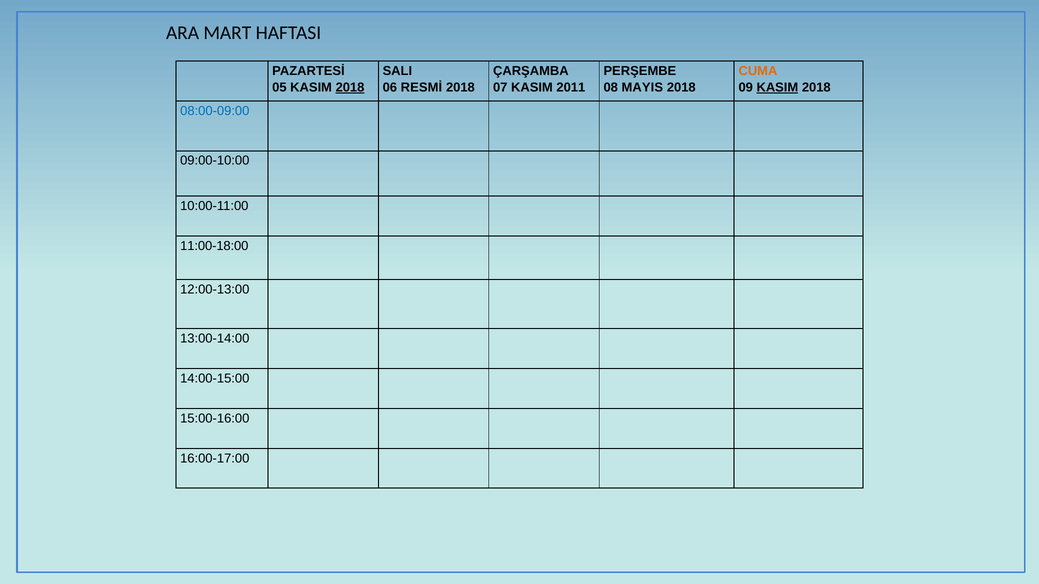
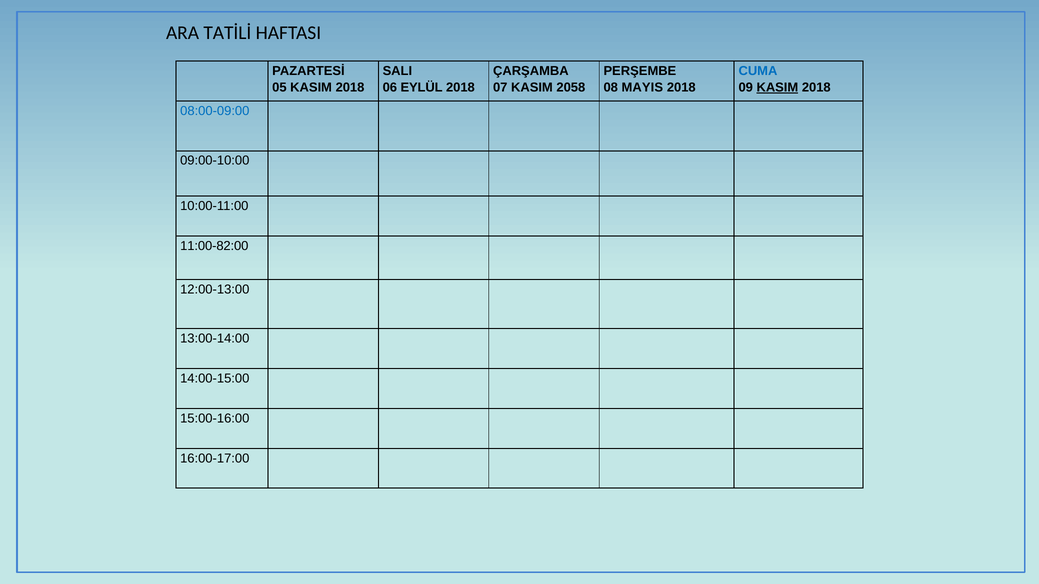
MART: MART -> TATİLİ
CUMA colour: orange -> blue
2018 at (350, 88) underline: present -> none
RESMİ: RESMİ -> EYLÜL
2011: 2011 -> 2058
11:00-18:00: 11:00-18:00 -> 11:00-82:00
